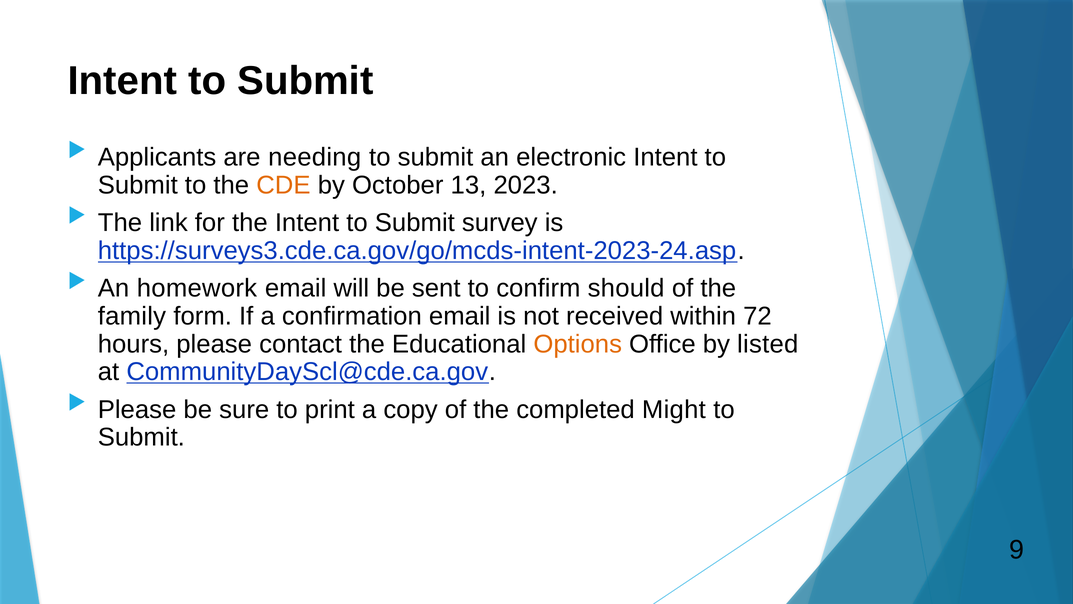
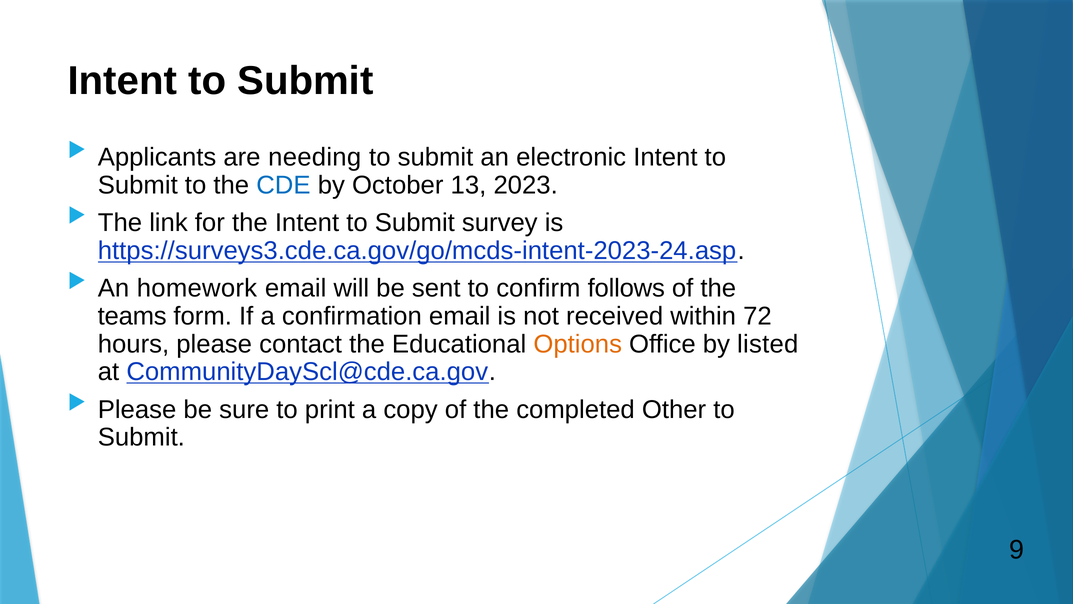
CDE colour: orange -> blue
should: should -> follows
family: family -> teams
Might: Might -> Other
